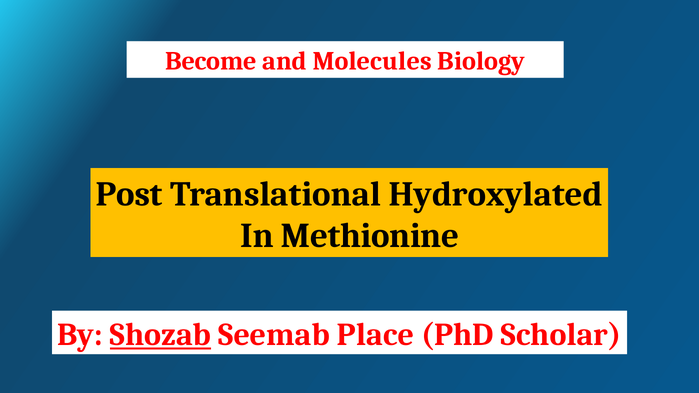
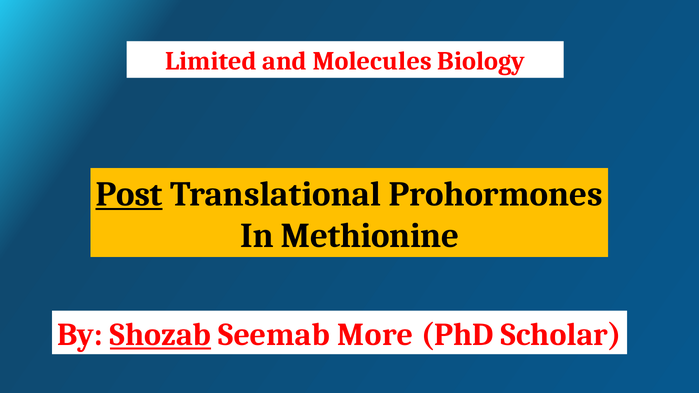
Become: Become -> Limited
Post underline: none -> present
Hydroxylated: Hydroxylated -> Prohormones
Place: Place -> More
